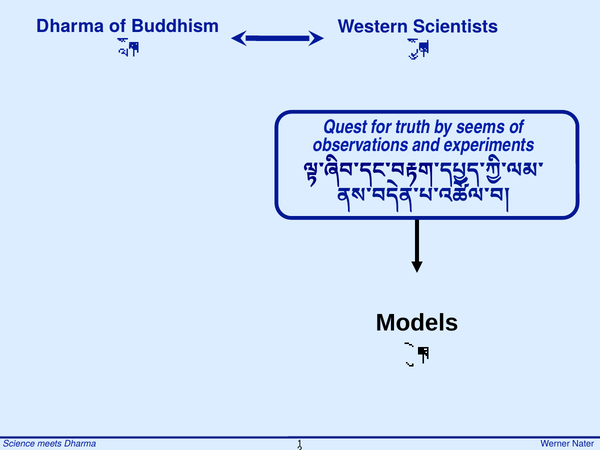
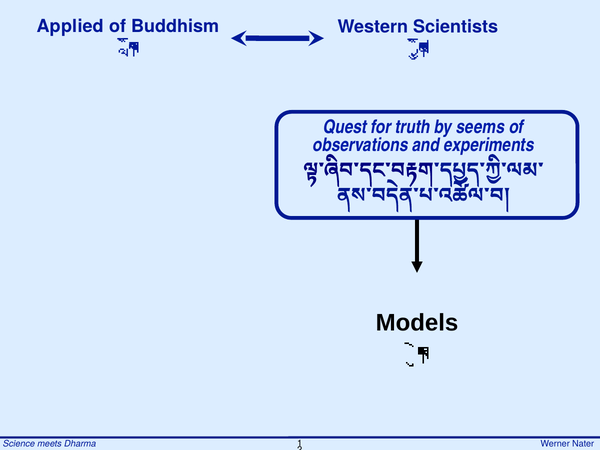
Dharma at (70, 26): Dharma -> Applied
